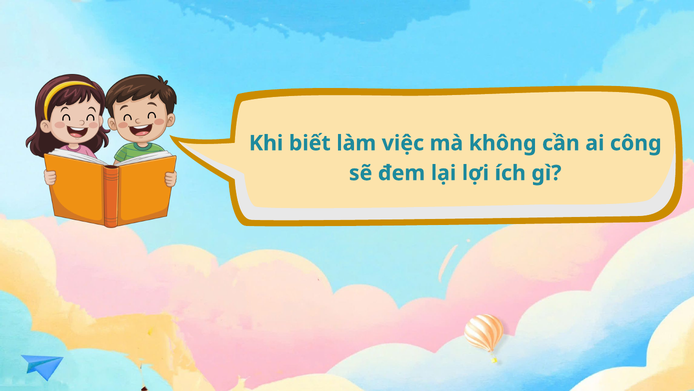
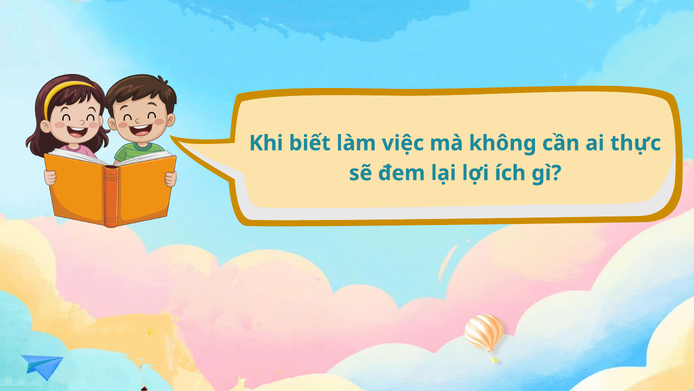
công: công -> thực
